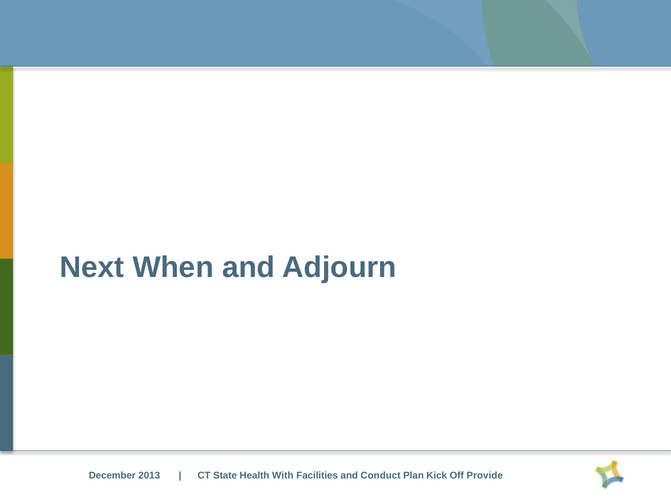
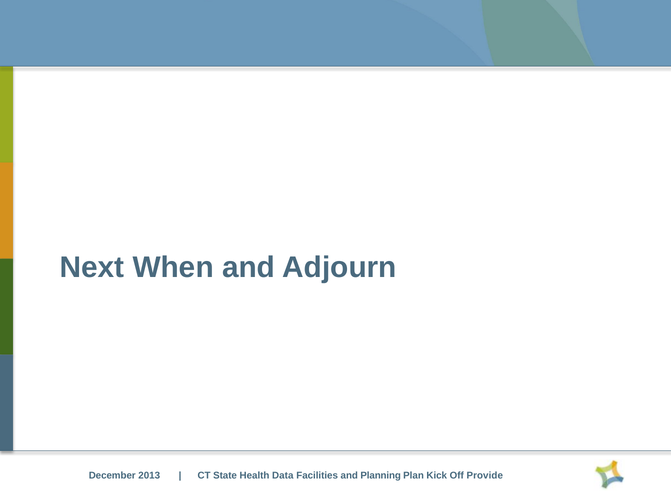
With: With -> Data
Conduct: Conduct -> Planning
